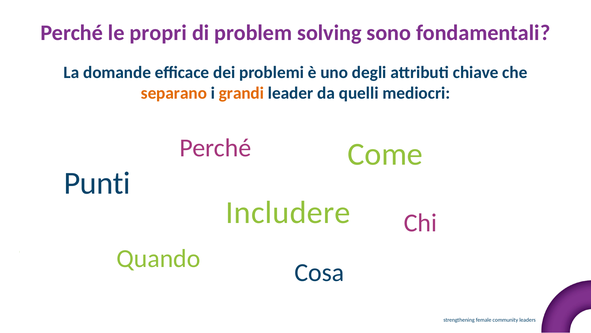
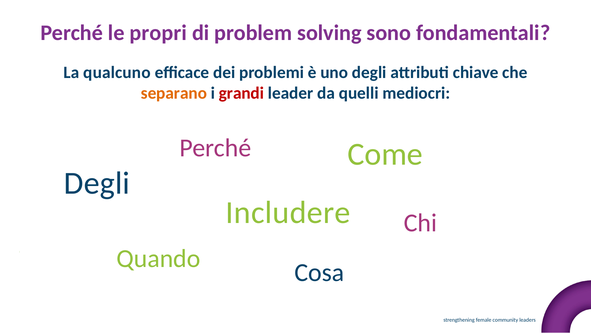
domande: domande -> qualcuno
grandi colour: orange -> red
Punti at (97, 183): Punti -> Degli
